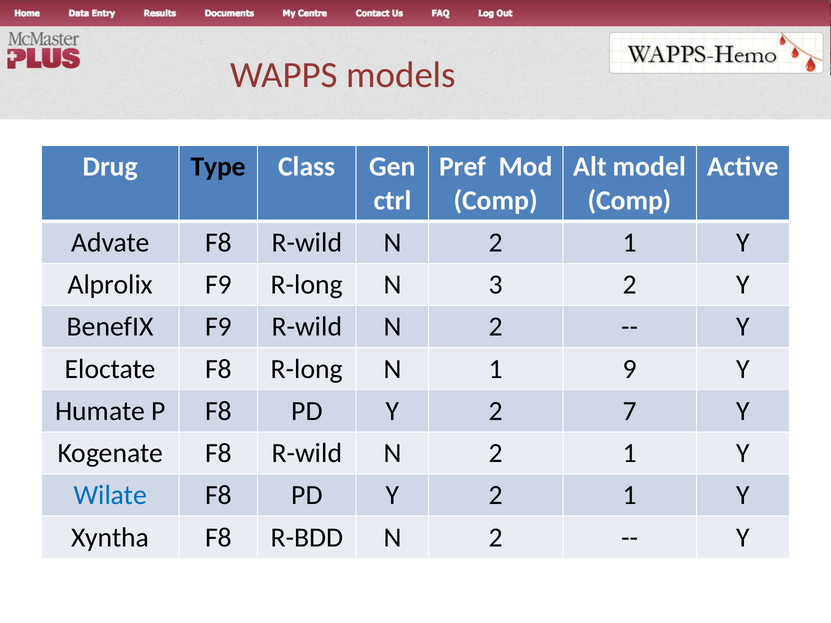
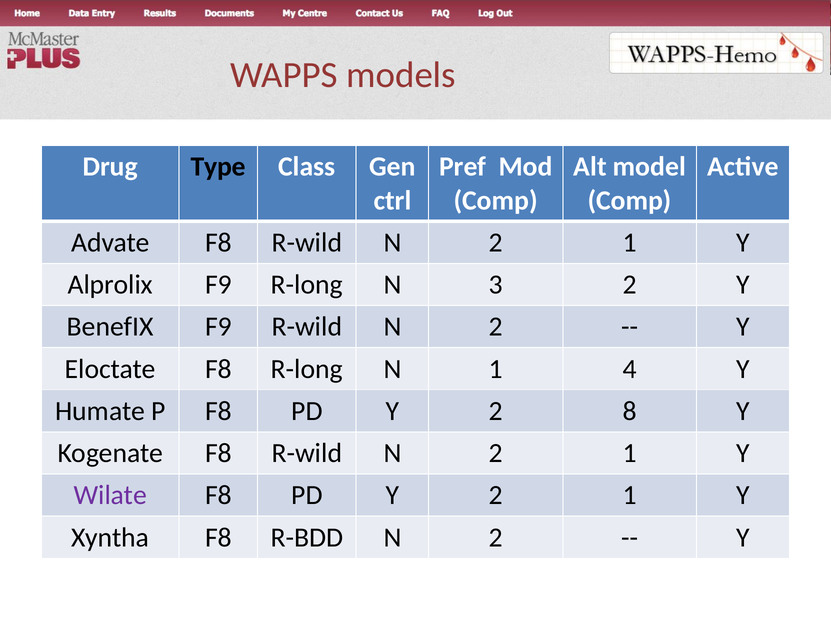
9: 9 -> 4
7: 7 -> 8
Wilate colour: blue -> purple
